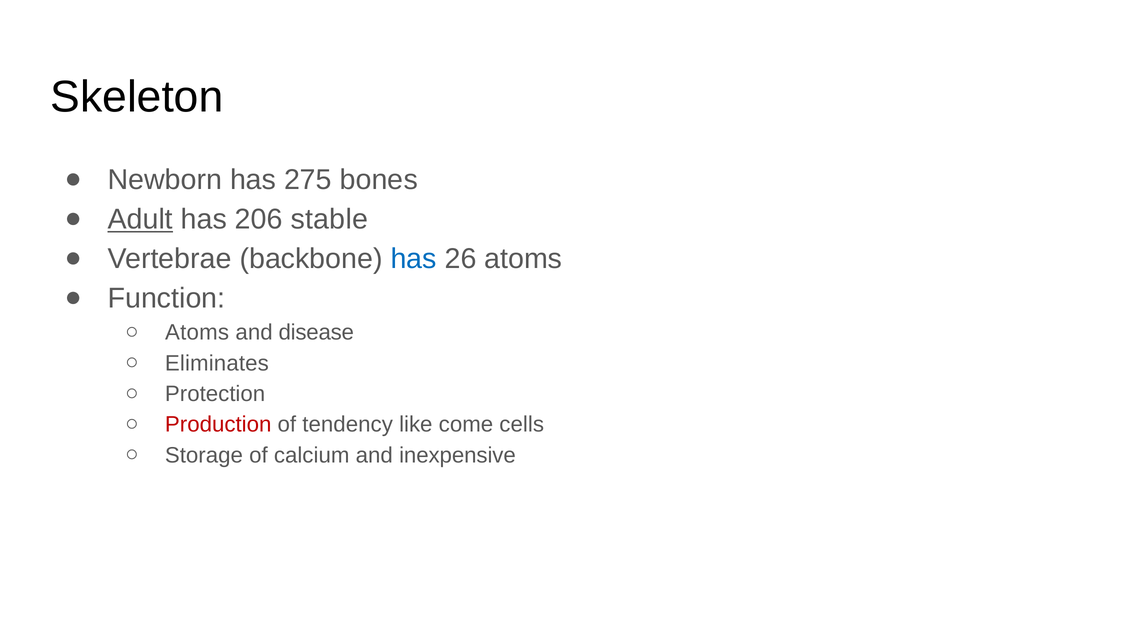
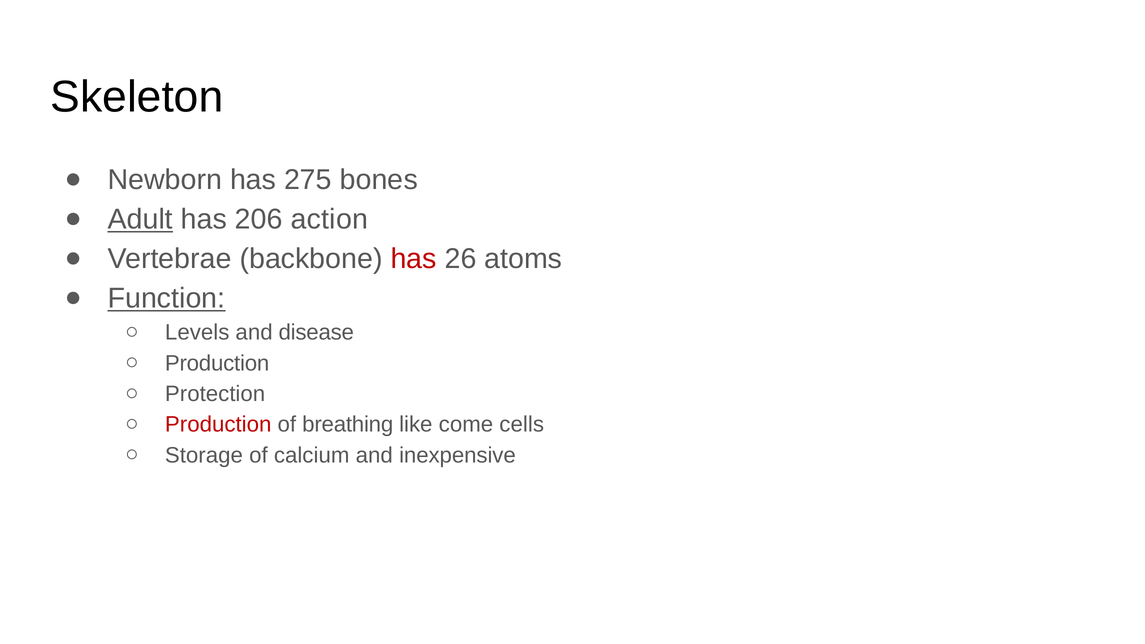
stable: stable -> action
has at (414, 259) colour: blue -> red
Function underline: none -> present
Atoms at (197, 333): Atoms -> Levels
Eliminates at (217, 363): Eliminates -> Production
tendency: tendency -> breathing
